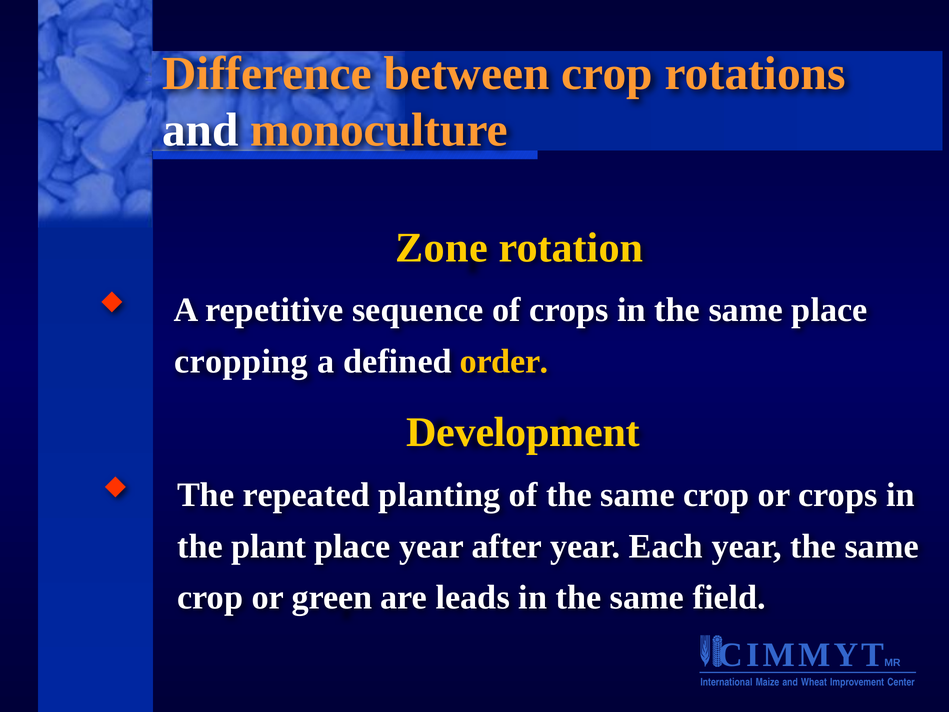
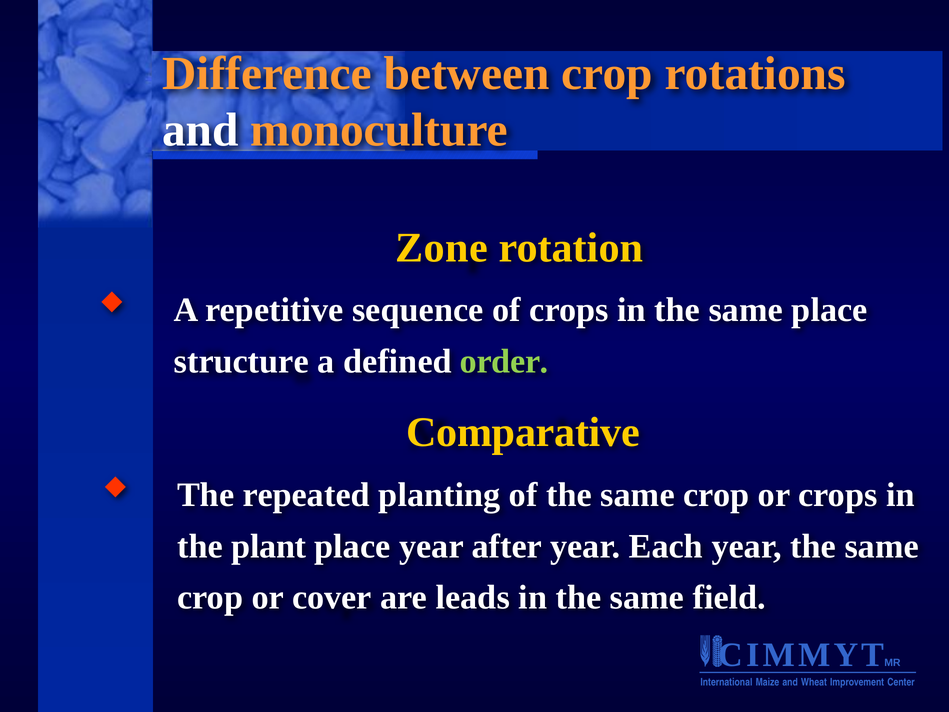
cropping: cropping -> structure
order colour: yellow -> light green
Development: Development -> Comparative
green: green -> cover
